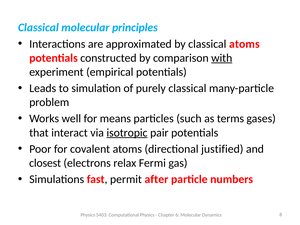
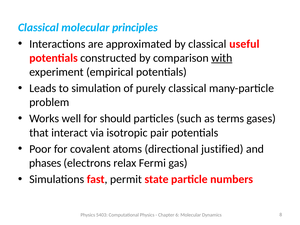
classical atoms: atoms -> useful
means: means -> should
isotropic underline: present -> none
closest: closest -> phases
after: after -> state
